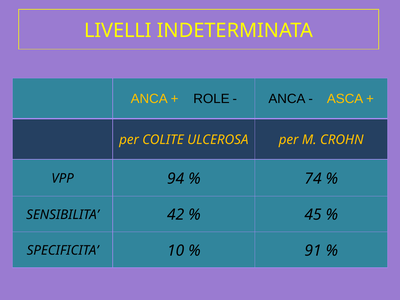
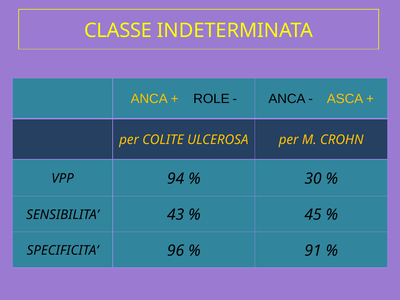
LIVELLI: LIVELLI -> CLASSE
74: 74 -> 30
42: 42 -> 43
10: 10 -> 96
